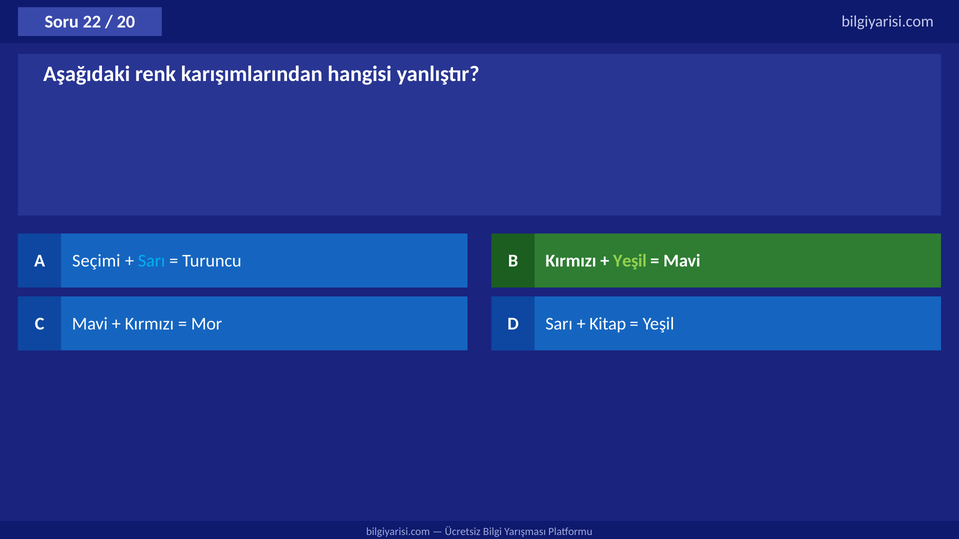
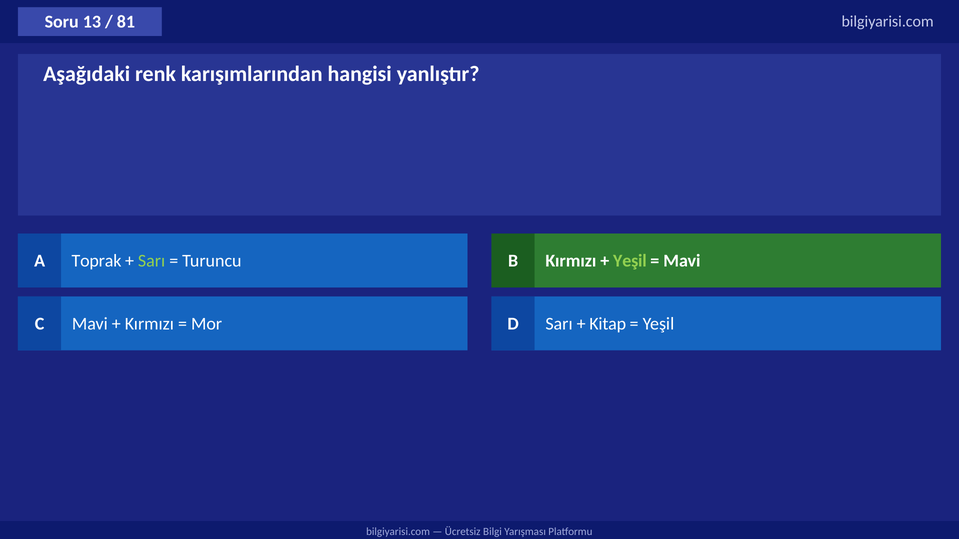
22: 22 -> 13
20: 20 -> 81
Seçimi: Seçimi -> Toprak
Sarı at (152, 261) colour: light blue -> light green
